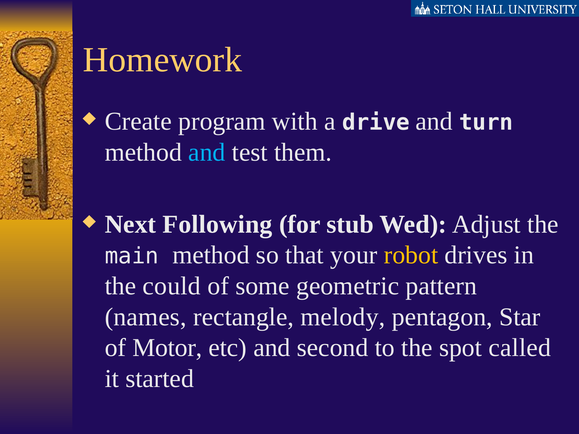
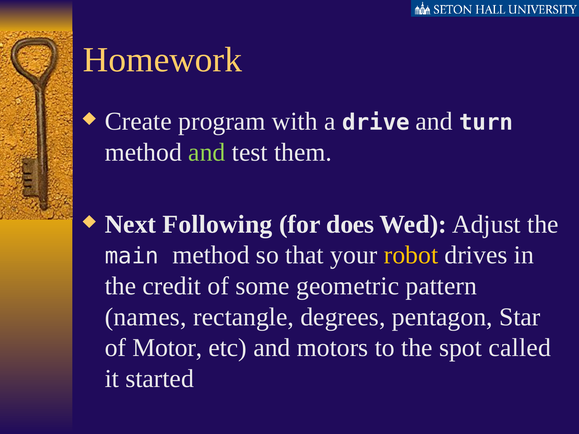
and at (207, 152) colour: light blue -> light green
stub: stub -> does
could: could -> credit
melody: melody -> degrees
second: second -> motors
